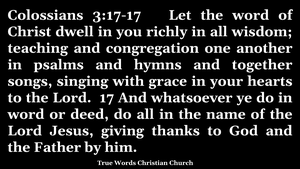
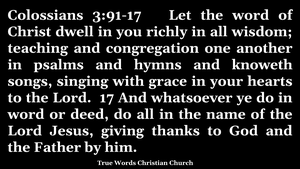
3:17-17: 3:17-17 -> 3:91-17
together: together -> knoweth
